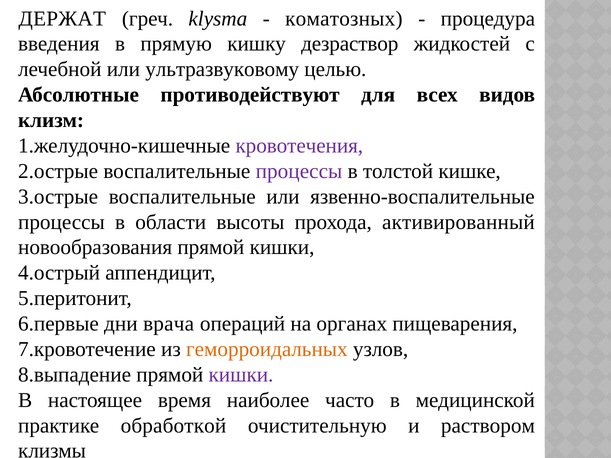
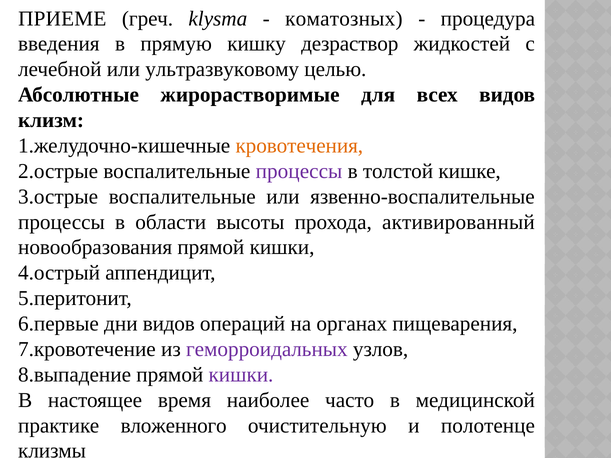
ДЕРЖАТ: ДЕРЖАТ -> ПРИЕМЕ
противодействуют: противодействуют -> жирорастворимые
кровотечения colour: purple -> orange
дни врача: врача -> видов
геморроидальных colour: orange -> purple
обработкой: обработкой -> вложенного
раствором: раствором -> полотенце
